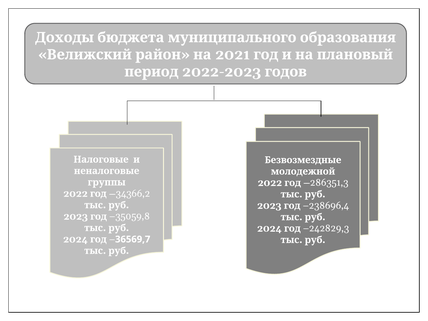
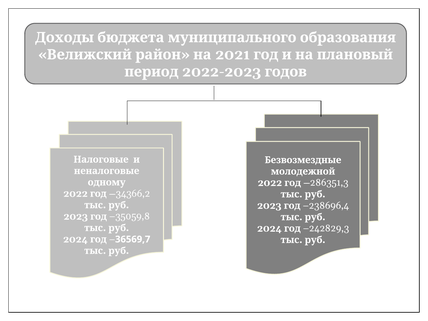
группы: группы -> одному
